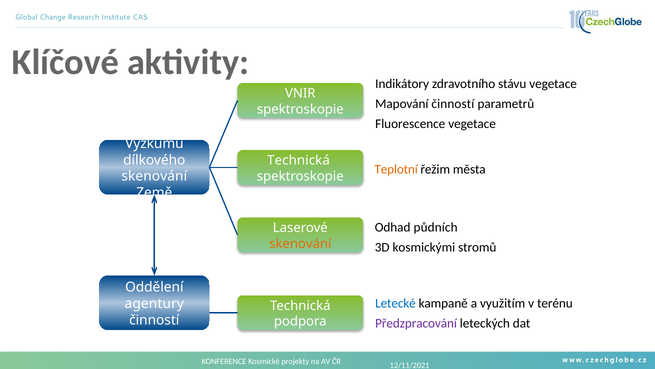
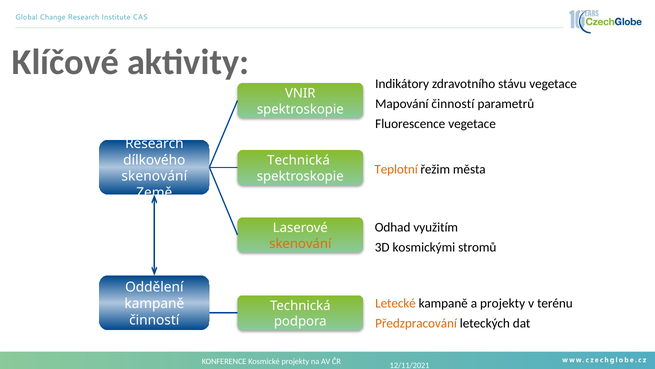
Výzkumu at (154, 143): Výzkumu -> Research
půdních: půdních -> využitím
Letecké colour: blue -> orange
a využitím: využitím -> projekty
agentury at (154, 303): agentury -> kampaně
Předzpracování colour: purple -> orange
